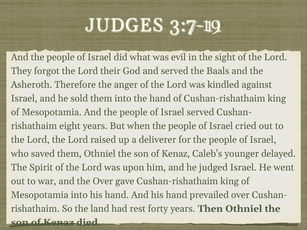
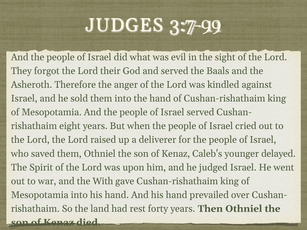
3:7-19: 3:7-19 -> 3:7-99
the Over: Over -> With
